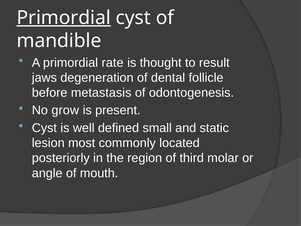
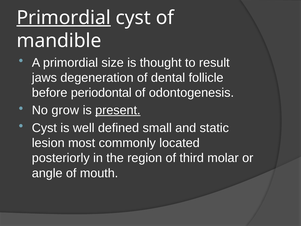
rate: rate -> size
metastasis: metastasis -> periodontal
present underline: none -> present
